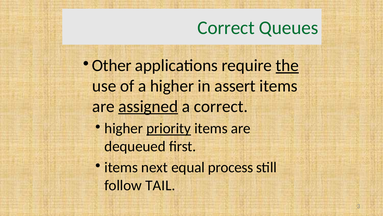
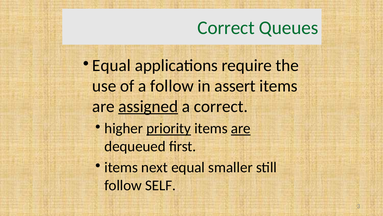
Other at (112, 65): Other -> Equal
the underline: present -> none
a higher: higher -> follow
are at (241, 128) underline: none -> present
process: process -> smaller
TAIL: TAIL -> SELF
